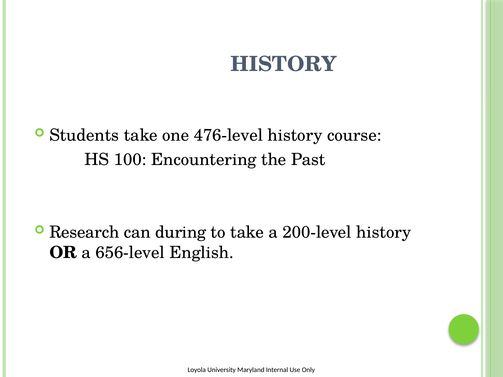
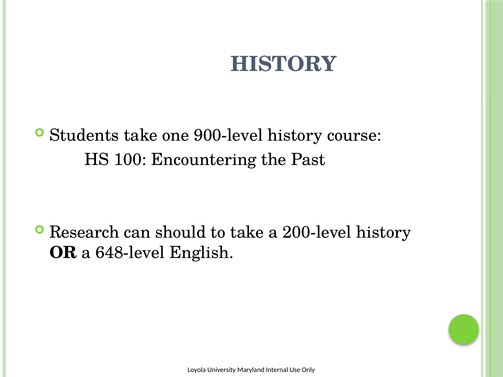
476-level: 476-level -> 900-level
during: during -> should
656-level: 656-level -> 648-level
